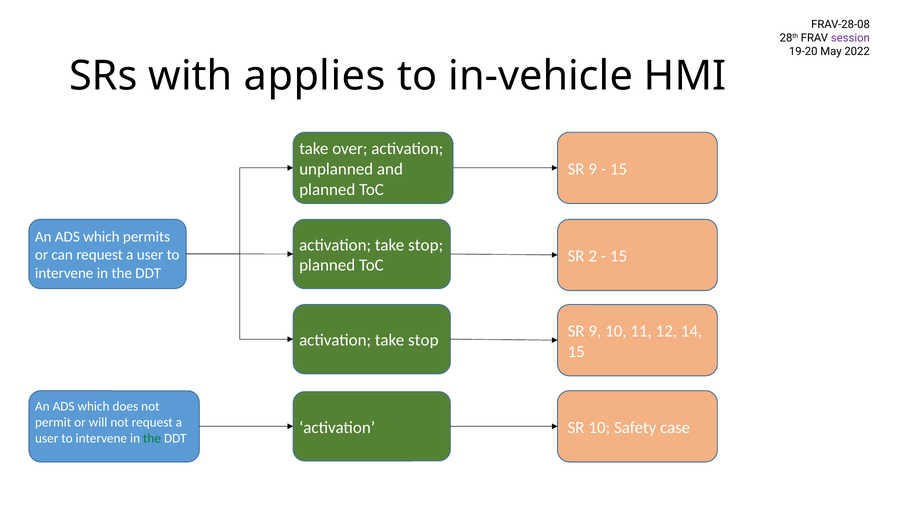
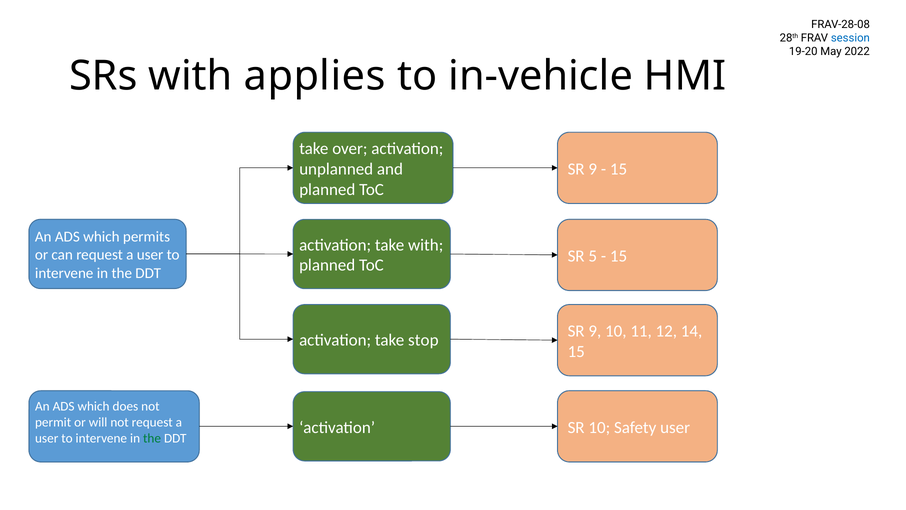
session colour: purple -> blue
stop at (426, 245): stop -> with
2: 2 -> 5
Safety case: case -> user
